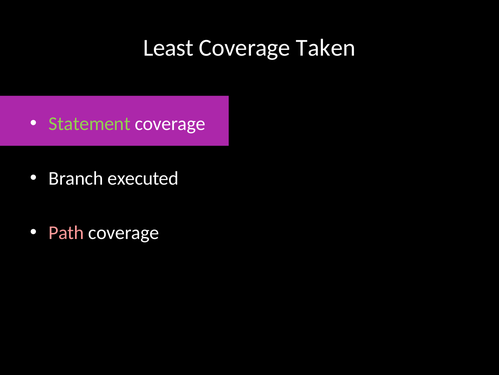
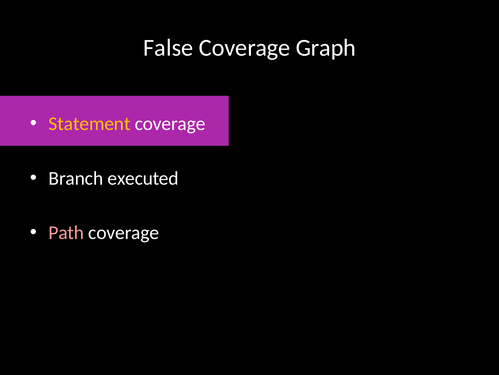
Least: Least -> False
Taken: Taken -> Graph
Statement colour: light green -> yellow
